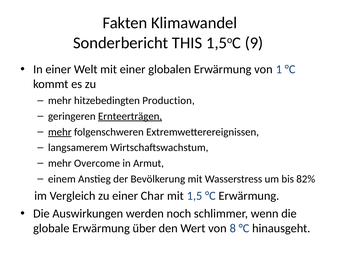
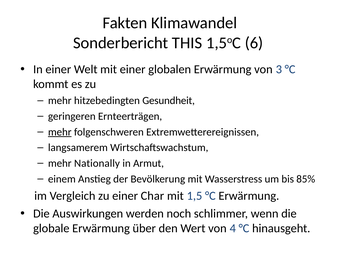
9: 9 -> 6
1: 1 -> 3
Production: Production -> Gesundheit
Ernteerträgen underline: present -> none
Overcome: Overcome -> Nationally
82%: 82% -> 85%
8: 8 -> 4
